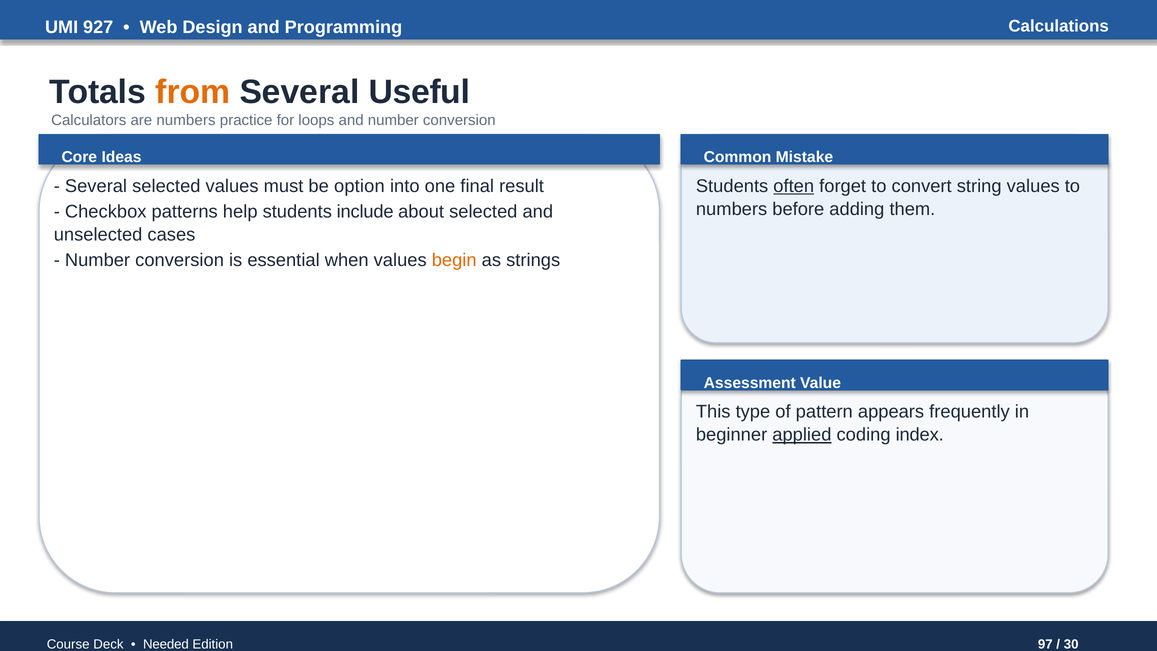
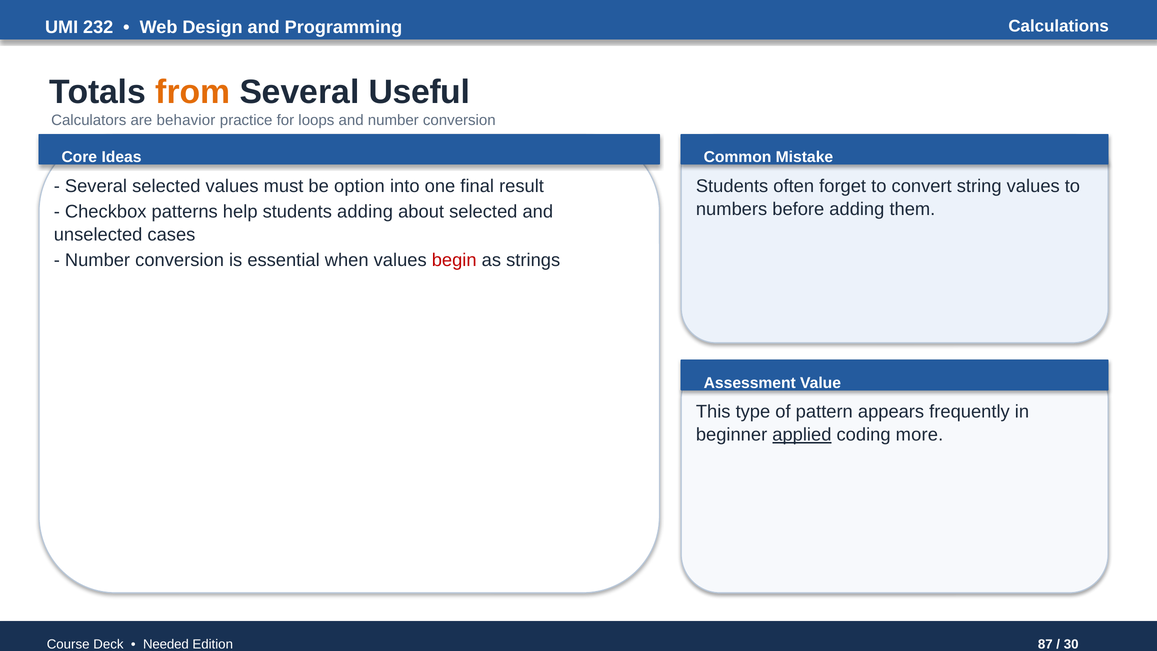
927: 927 -> 232
are numbers: numbers -> behavior
often underline: present -> none
students include: include -> adding
begin colour: orange -> red
index: index -> more
97: 97 -> 87
